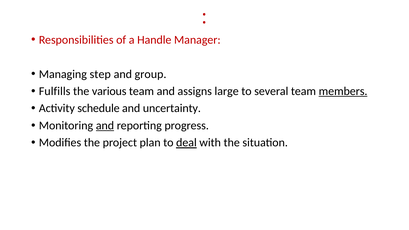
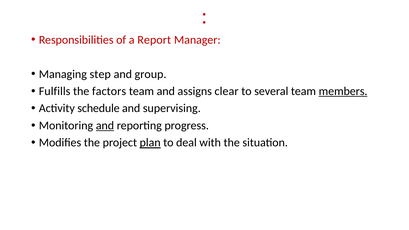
Handle: Handle -> Report
various: various -> factors
large: large -> clear
uncertainty: uncertainty -> supervising
plan underline: none -> present
deal underline: present -> none
